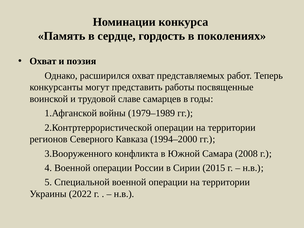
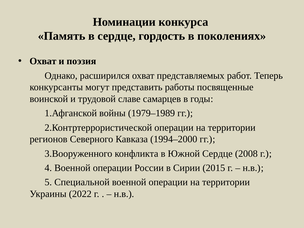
Южной Самара: Самара -> Сердце
